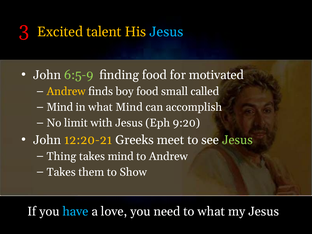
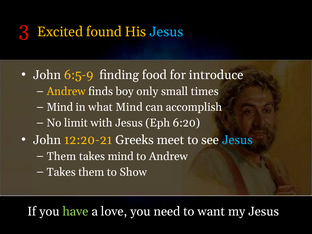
talent: talent -> found
6:5-9 colour: light green -> yellow
motivated: motivated -> introduce
boy food: food -> only
called: called -> times
9:20: 9:20 -> 6:20
Jesus at (237, 140) colour: light green -> light blue
Thing at (61, 156): Thing -> Them
have colour: light blue -> light green
to what: what -> want
